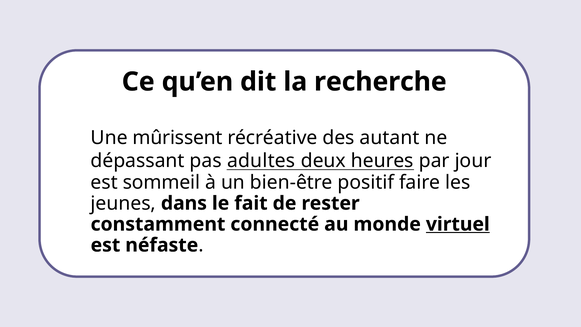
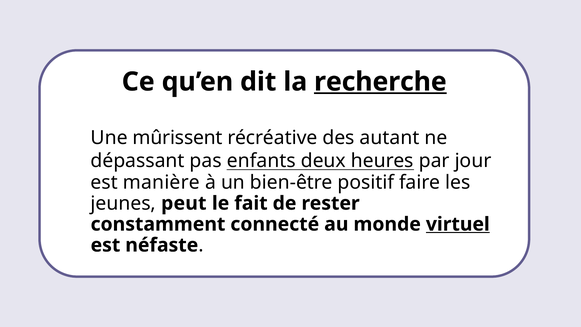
recherche underline: none -> present
adultes: adultes -> enfants
sommeil: sommeil -> manière
dans: dans -> peut
